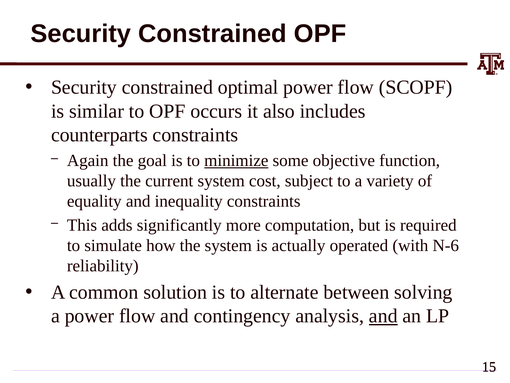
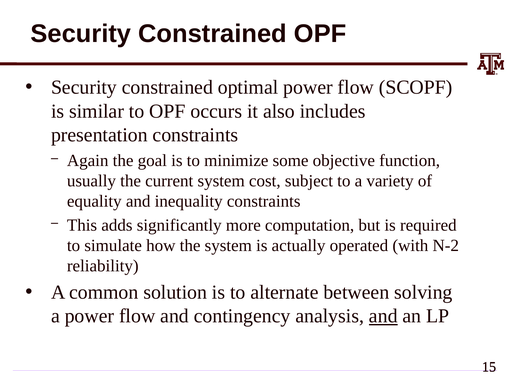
counterparts: counterparts -> presentation
minimize underline: present -> none
N-6: N-6 -> N-2
